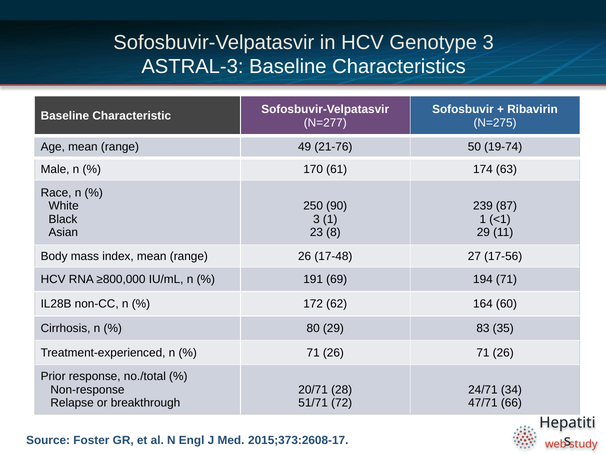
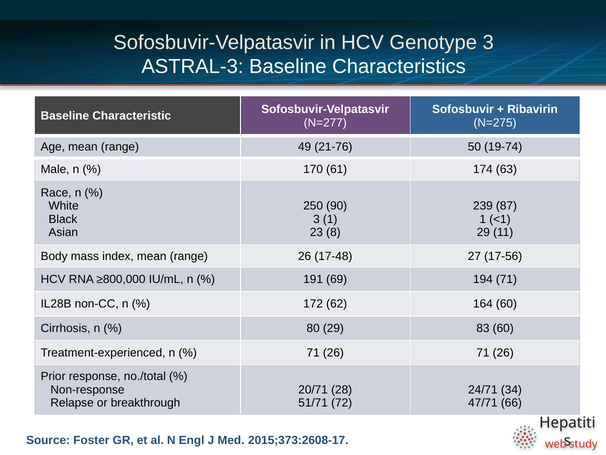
83 35: 35 -> 60
